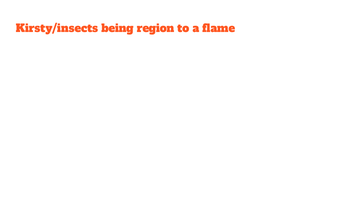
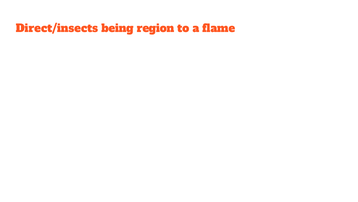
Kirsty/insects: Kirsty/insects -> Direct/insects
